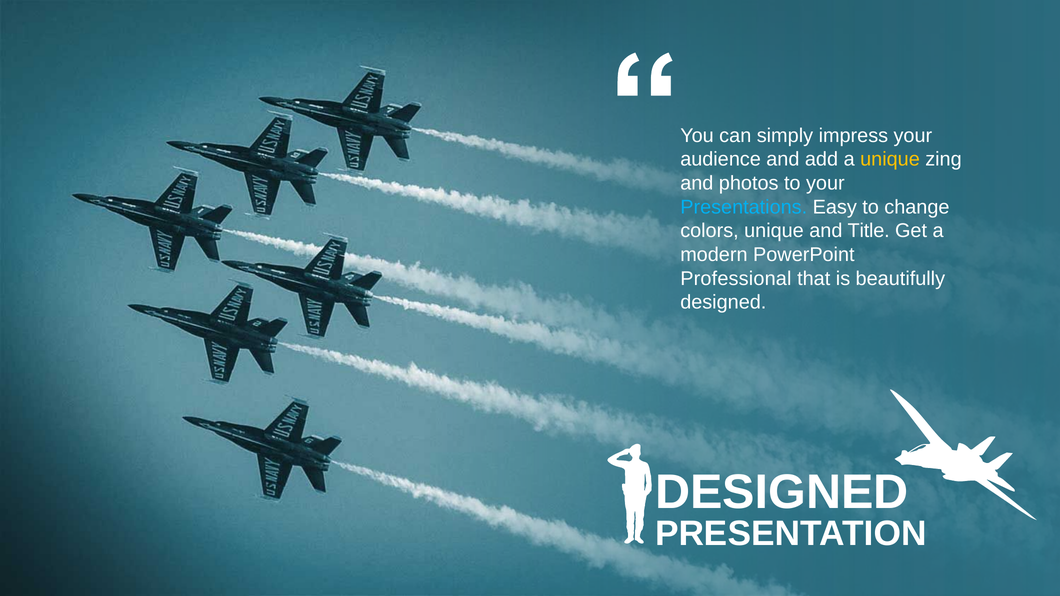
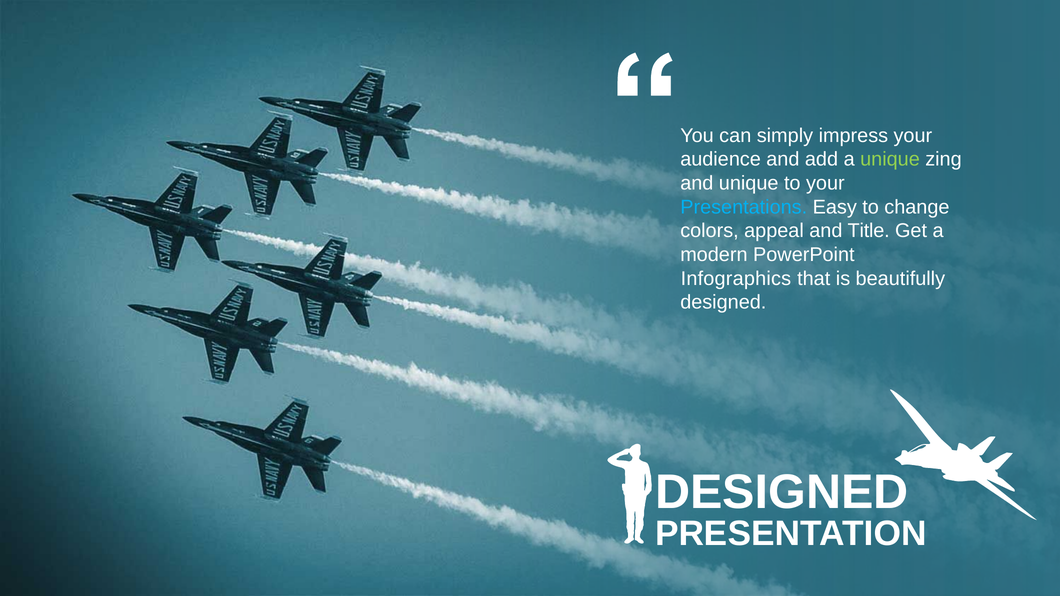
unique at (890, 159) colour: yellow -> light green
and photos: photos -> unique
colors unique: unique -> appeal
Professional: Professional -> Infographics
